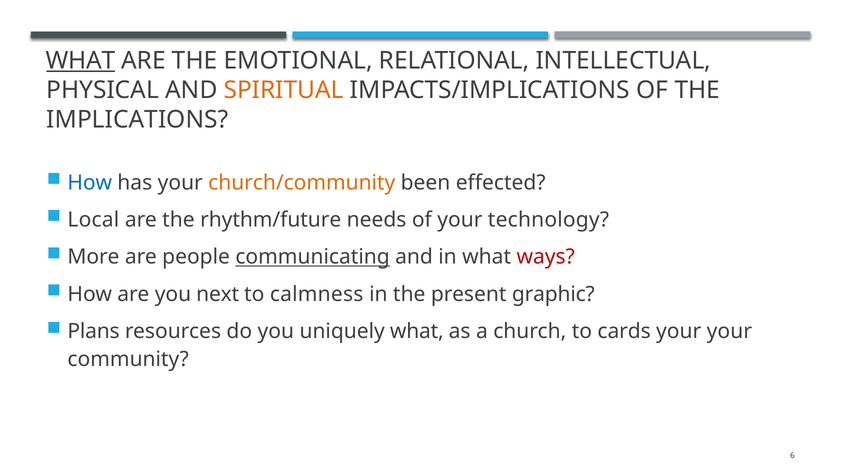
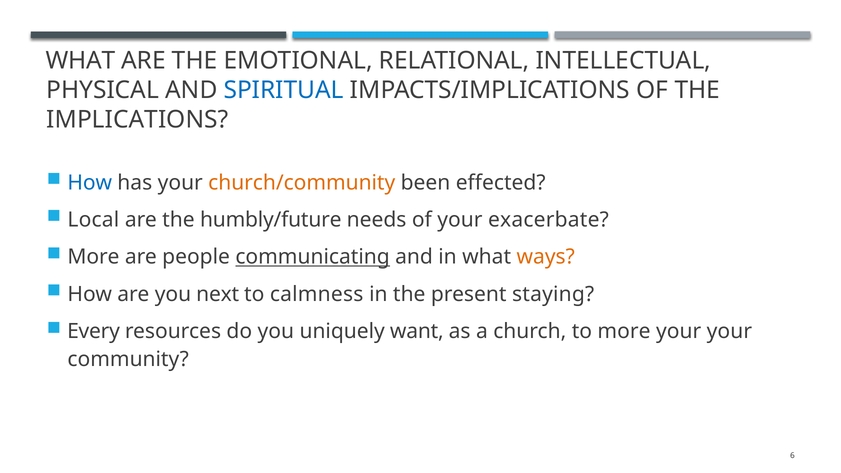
WHAT at (81, 61) underline: present -> none
SPIRITUAL colour: orange -> blue
rhythm/future: rhythm/future -> humbly/future
technology: technology -> exacerbate
ways colour: red -> orange
graphic: graphic -> staying
Plans: Plans -> Every
uniquely what: what -> want
to cards: cards -> more
